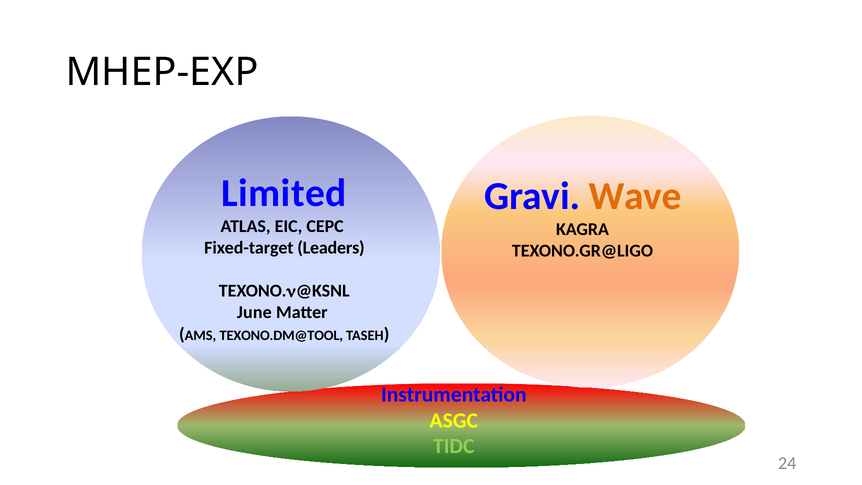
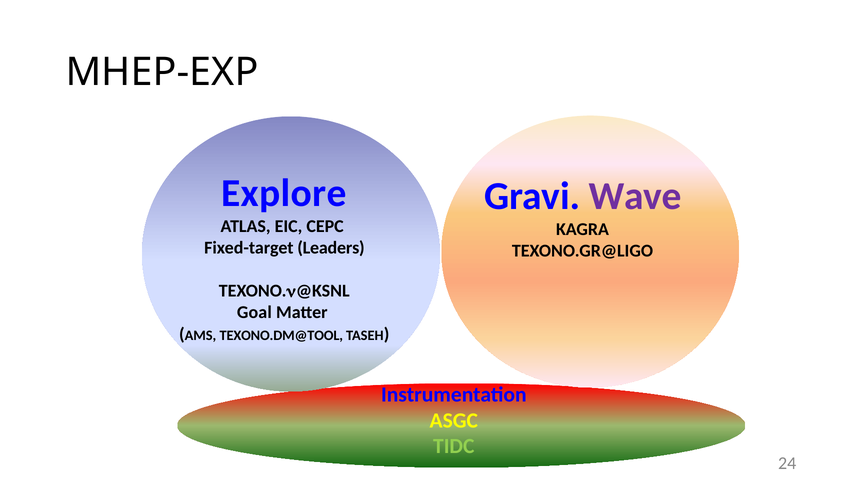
Limited: Limited -> Explore
Wave colour: orange -> purple
June: June -> Goal
